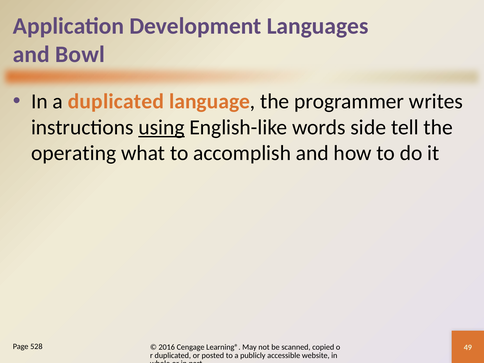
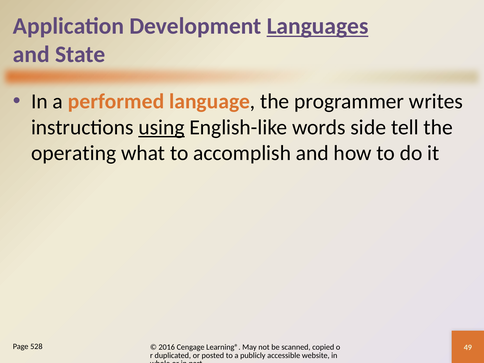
Languages underline: none -> present
Bowl: Bowl -> State
a duplicated: duplicated -> performed
